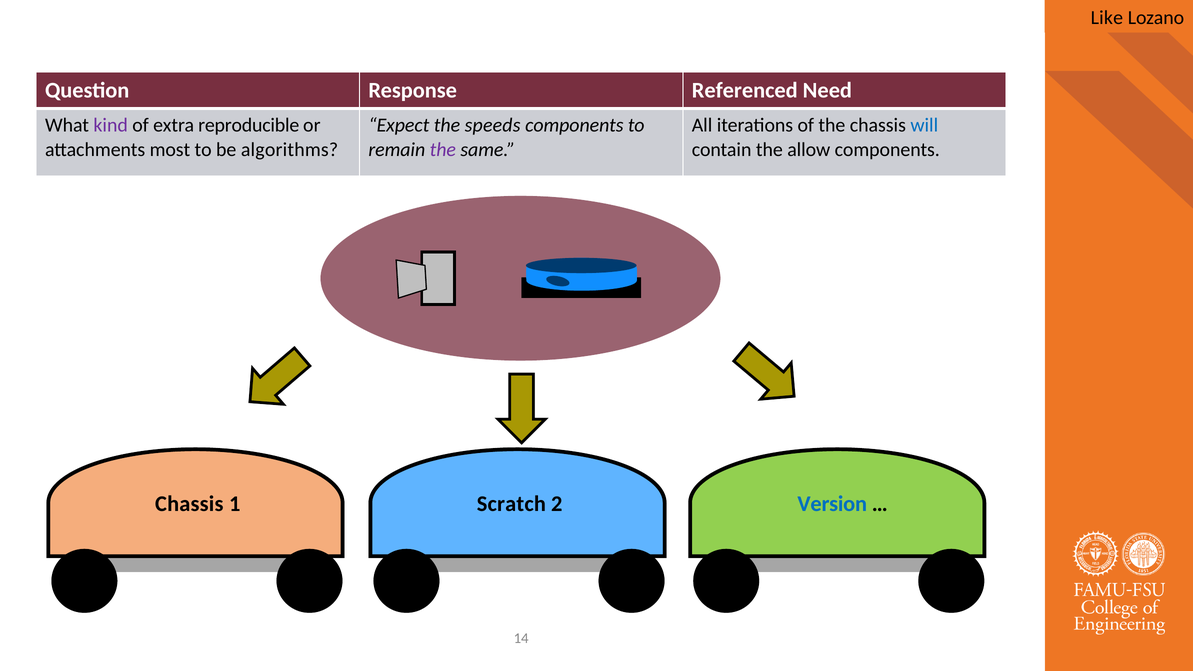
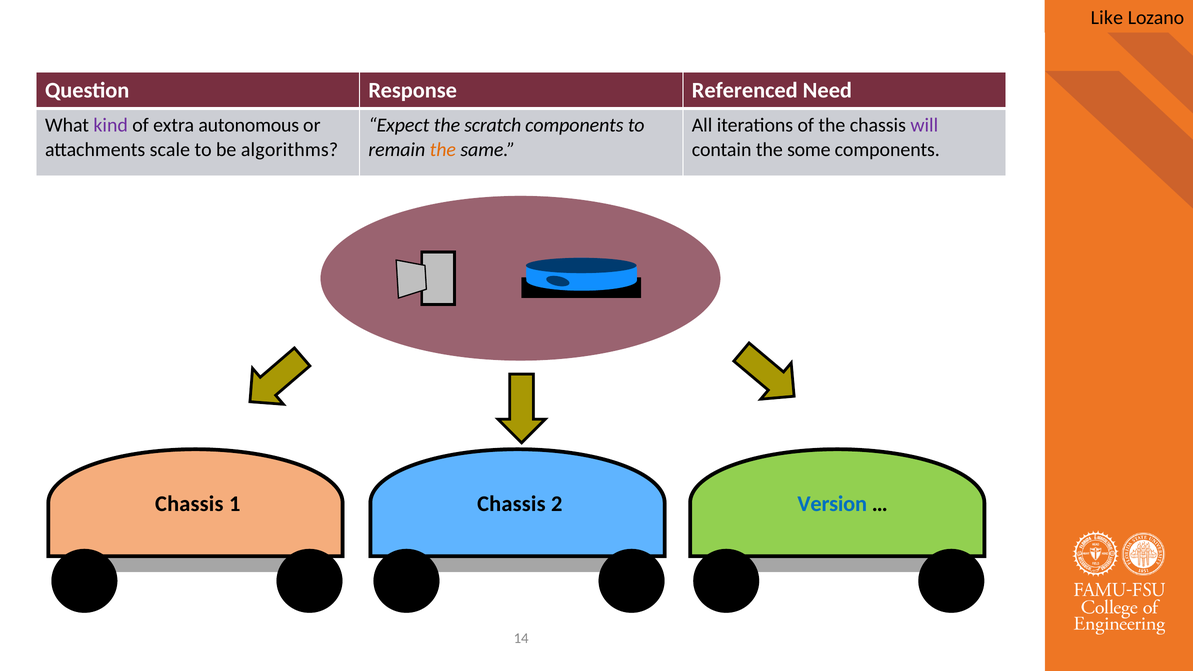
reproducible: reproducible -> autonomous
speeds: speeds -> scratch
will colour: blue -> purple
most: most -> scale
the at (443, 150) colour: purple -> orange
allow: allow -> some
1 Scratch: Scratch -> Chassis
